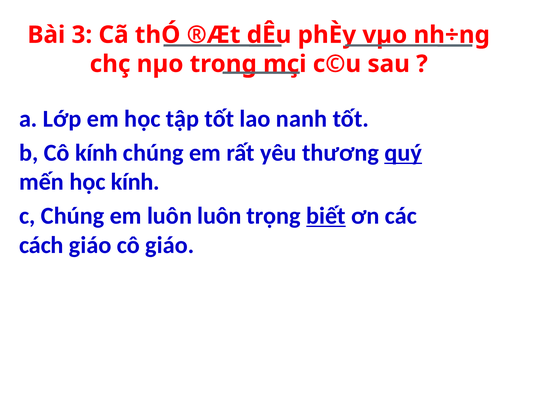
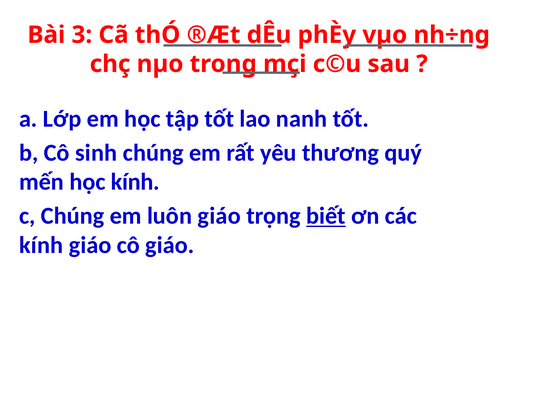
Cô kính: kính -> sinh
quý underline: present -> none
luôn luôn: luôn -> giáo
cách at (41, 245): cách -> kính
